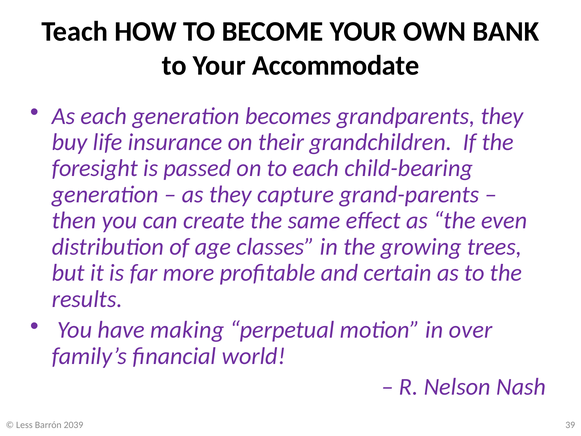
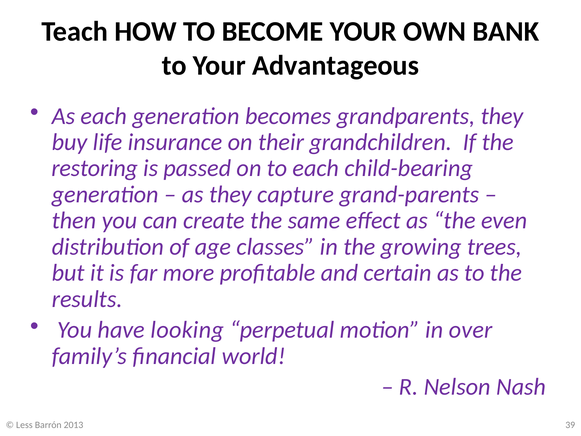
Accommodate: Accommodate -> Advantageous
foresight: foresight -> restoring
making: making -> looking
2039: 2039 -> 2013
